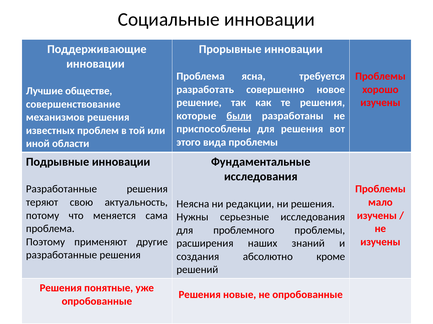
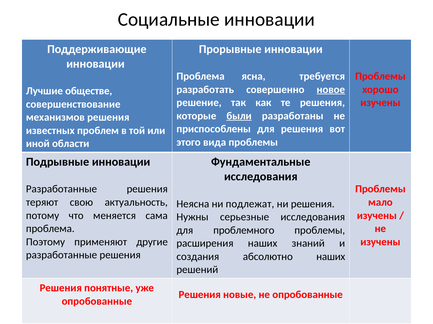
новое underline: none -> present
редакции: редакции -> подлежат
абсолютно кроме: кроме -> наших
